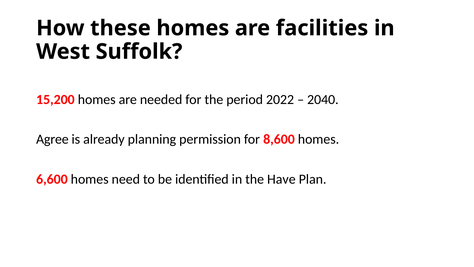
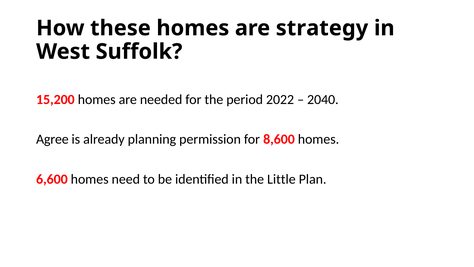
facilities: facilities -> strategy
Have: Have -> Little
